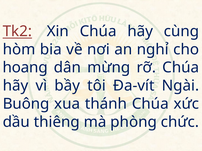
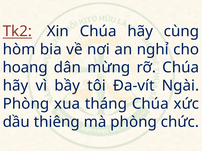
Buông at (26, 104): Buông -> Phòng
thánh: thánh -> tháng
